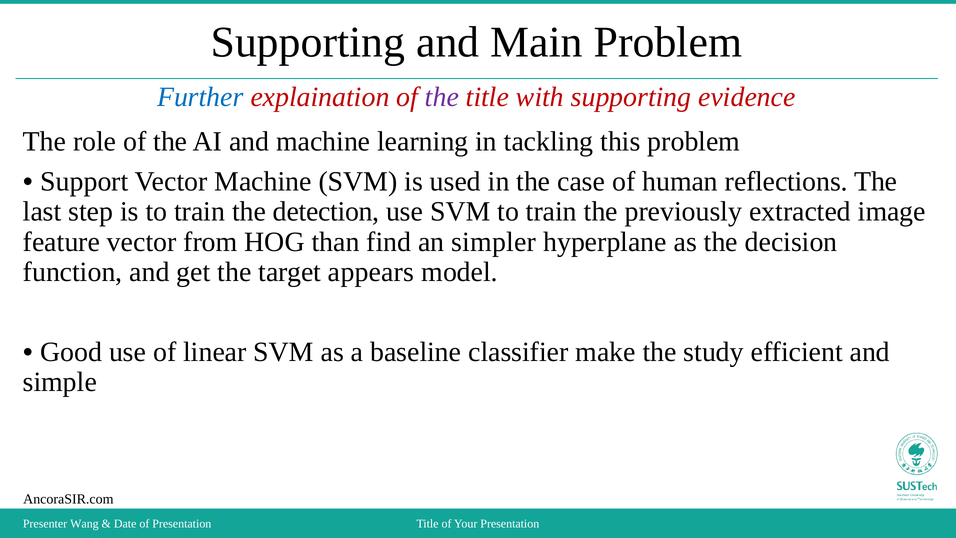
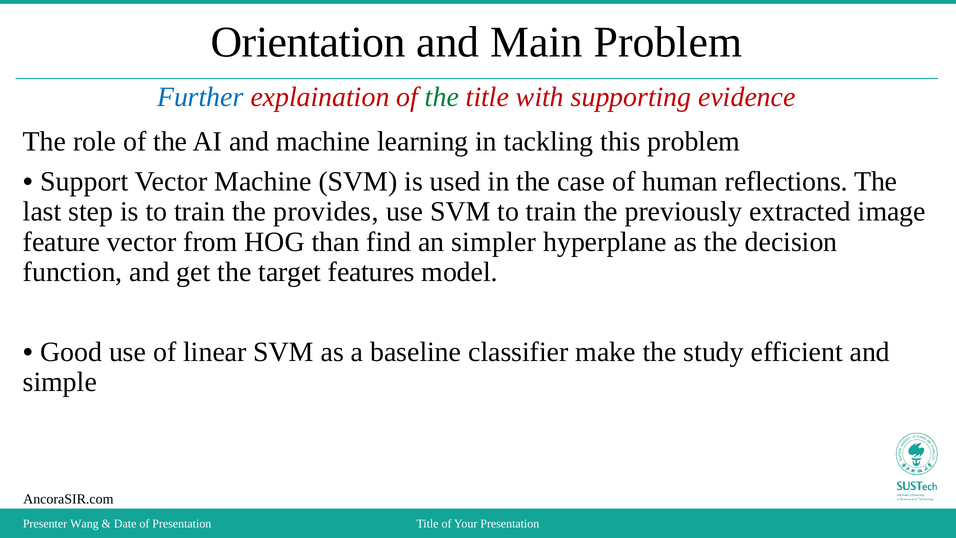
Supporting at (308, 42): Supporting -> Orientation
the at (442, 97) colour: purple -> green
detection: detection -> provides
appears: appears -> features
